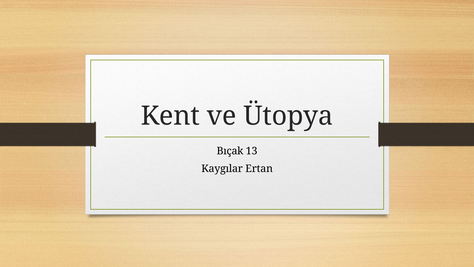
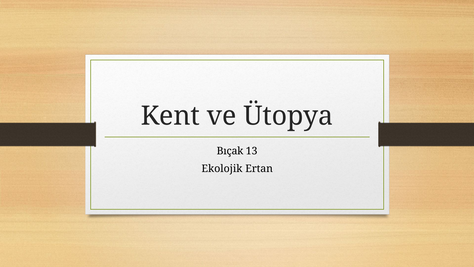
Kaygılar: Kaygılar -> Ekolojik
